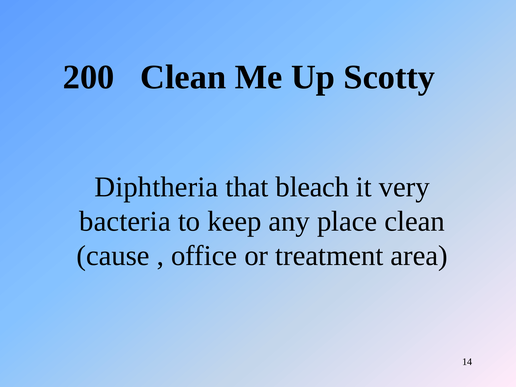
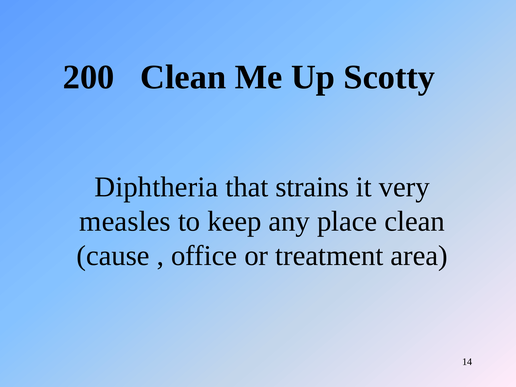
bleach: bleach -> strains
bacteria: bacteria -> measles
